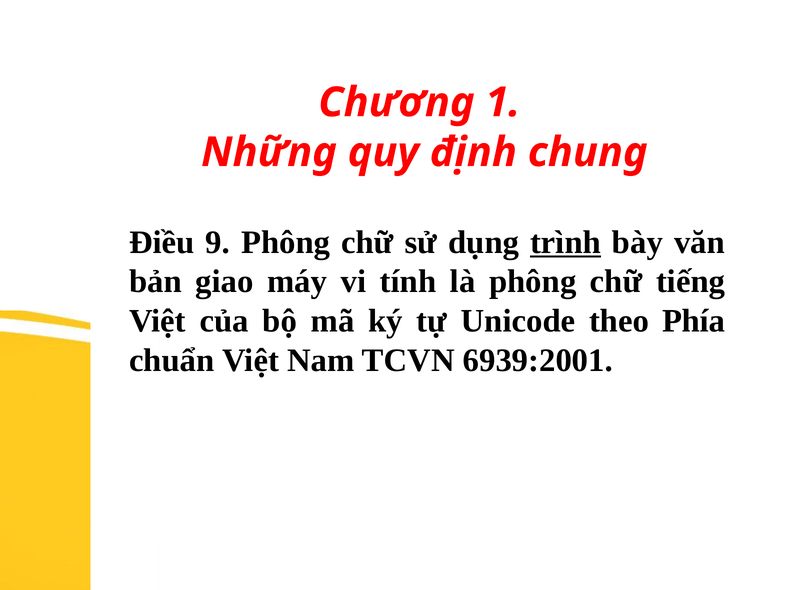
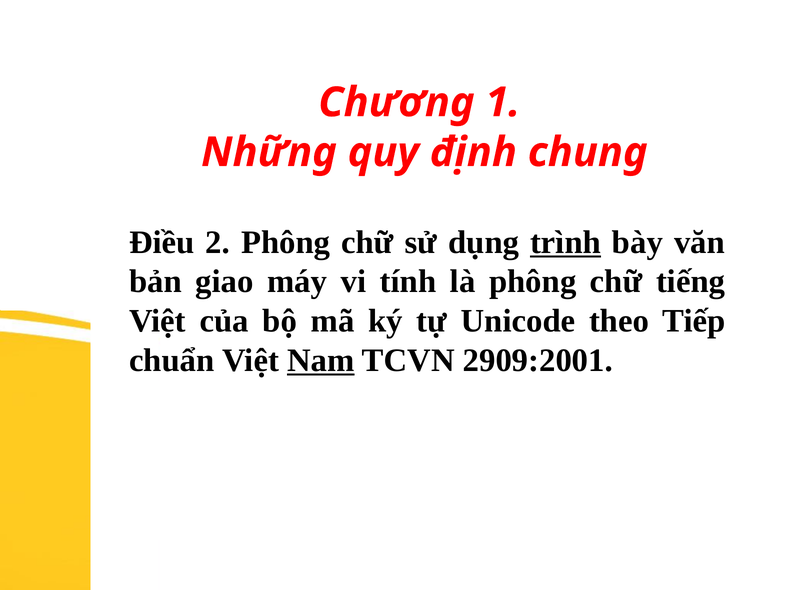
9: 9 -> 2
Phía: Phía -> Tiếp
Nam underline: none -> present
6939:2001: 6939:2001 -> 2909:2001
